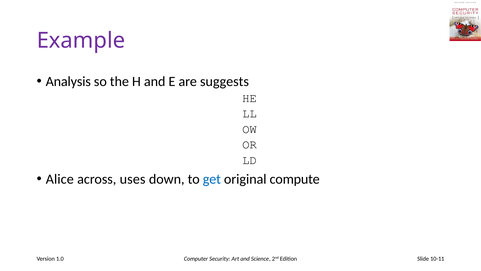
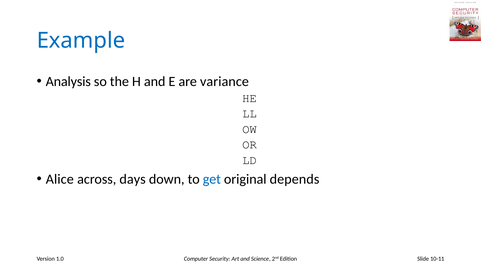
Example colour: purple -> blue
suggests: suggests -> variance
uses: uses -> days
compute: compute -> depends
